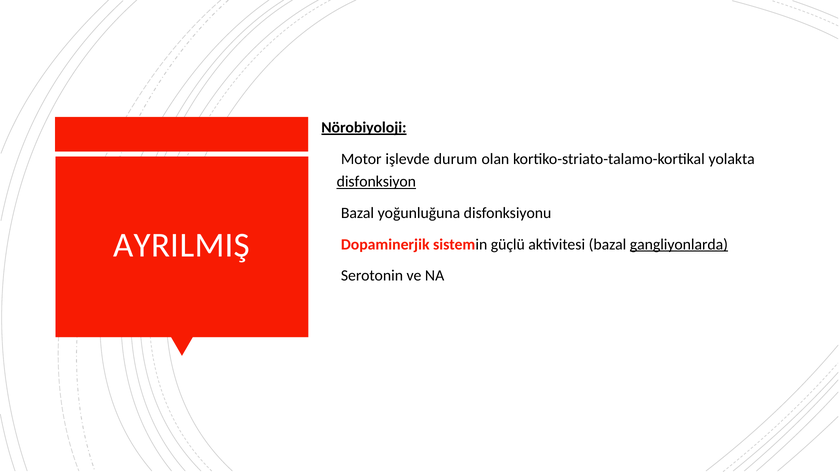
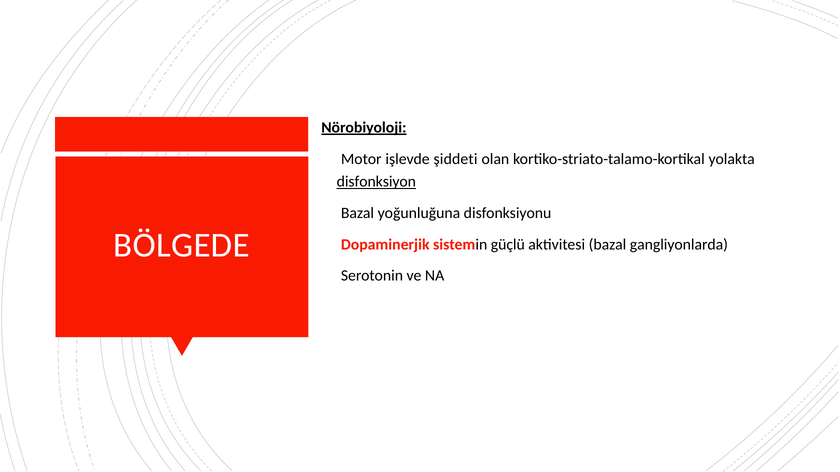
durum: durum -> şiddeti
AYRILMIŞ: AYRILMIŞ -> BÖLGEDE
gangliyonlarda underline: present -> none
